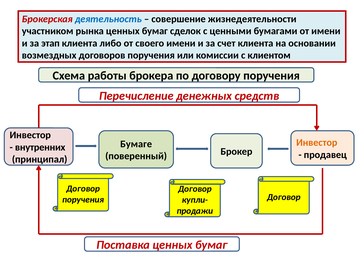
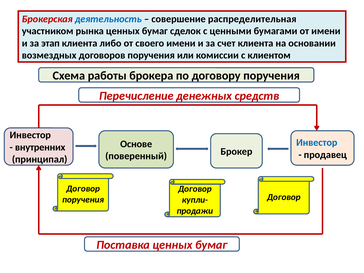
жизнедеятельности: жизнедеятельности -> распределительная
Инвестор at (317, 143) colour: orange -> blue
Бумаге: Бумаге -> Основе
